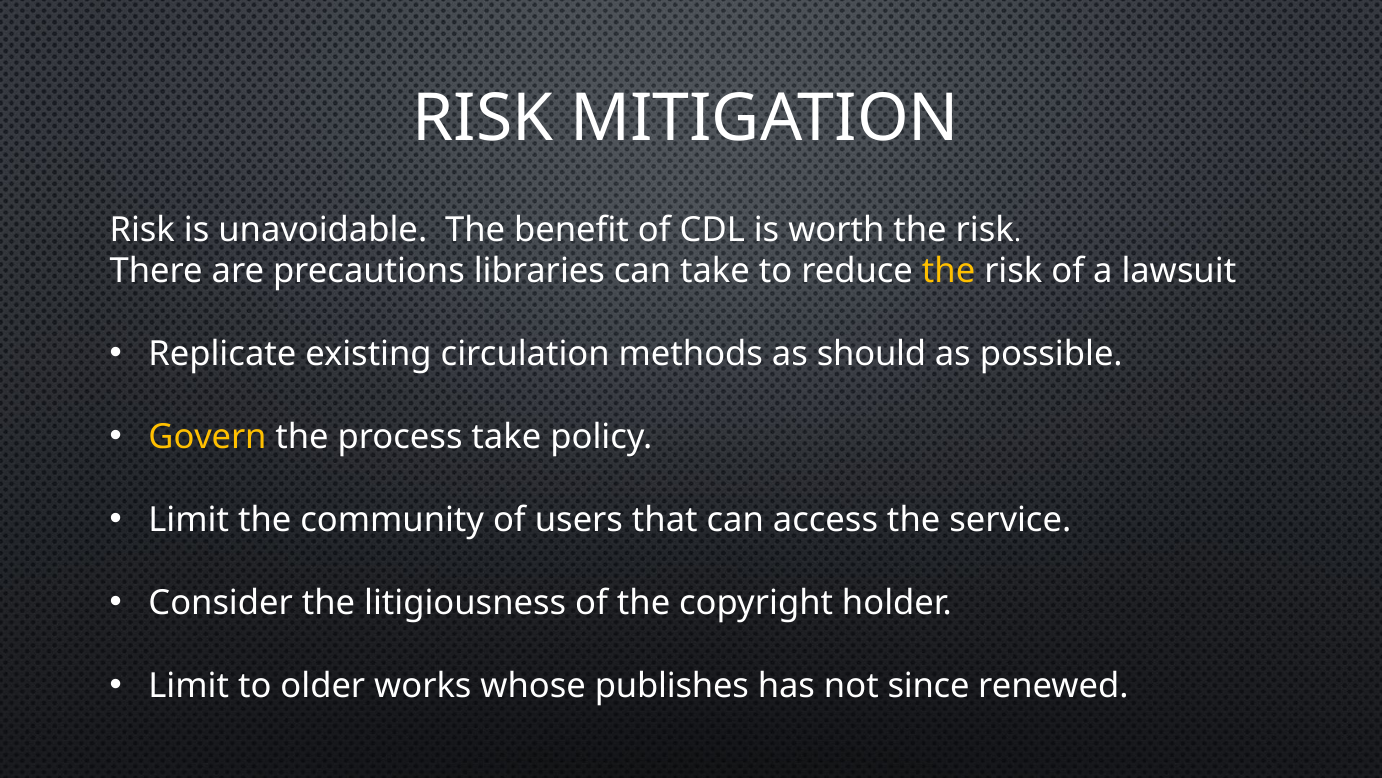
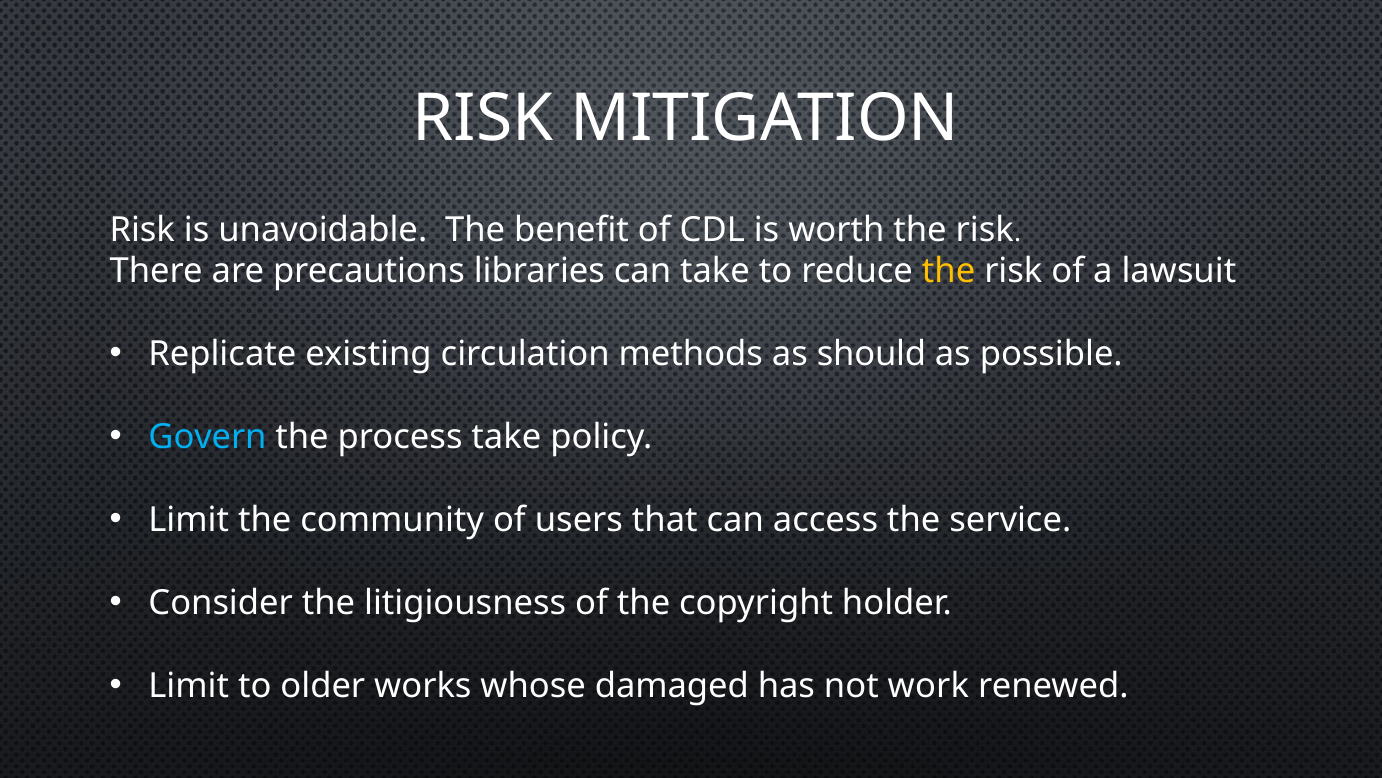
Govern colour: yellow -> light blue
publishes: publishes -> damaged
since: since -> work
